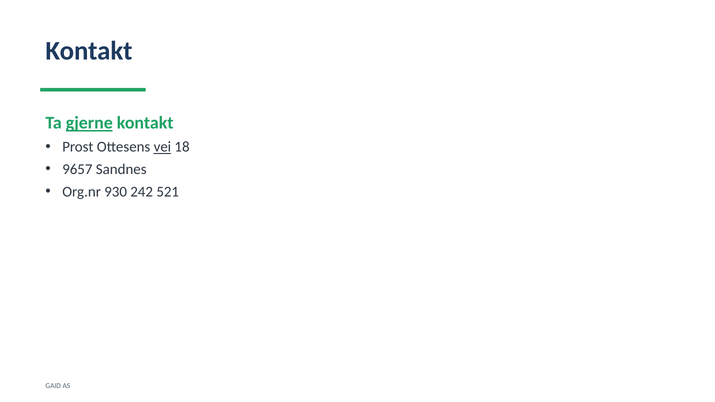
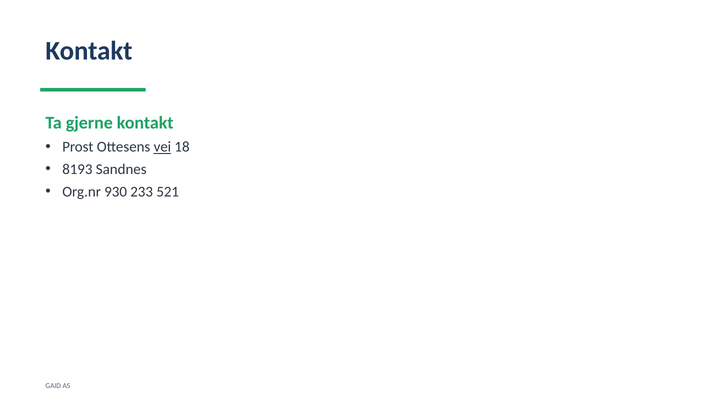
gjerne underline: present -> none
9657: 9657 -> 8193
242: 242 -> 233
